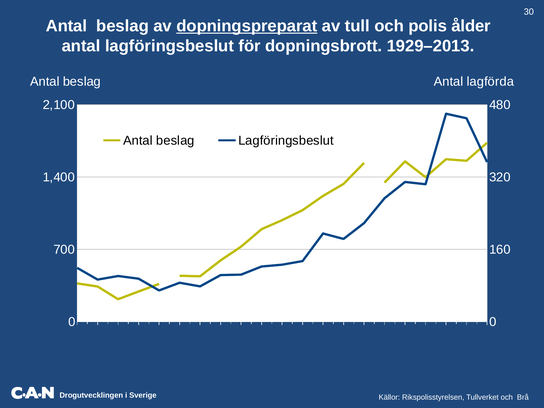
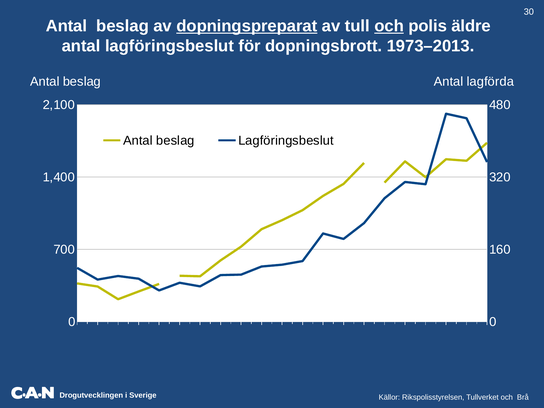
och at (389, 26) underline: none -> present
ålder: ålder -> äldre
1929–2013: 1929–2013 -> 1973–2013
